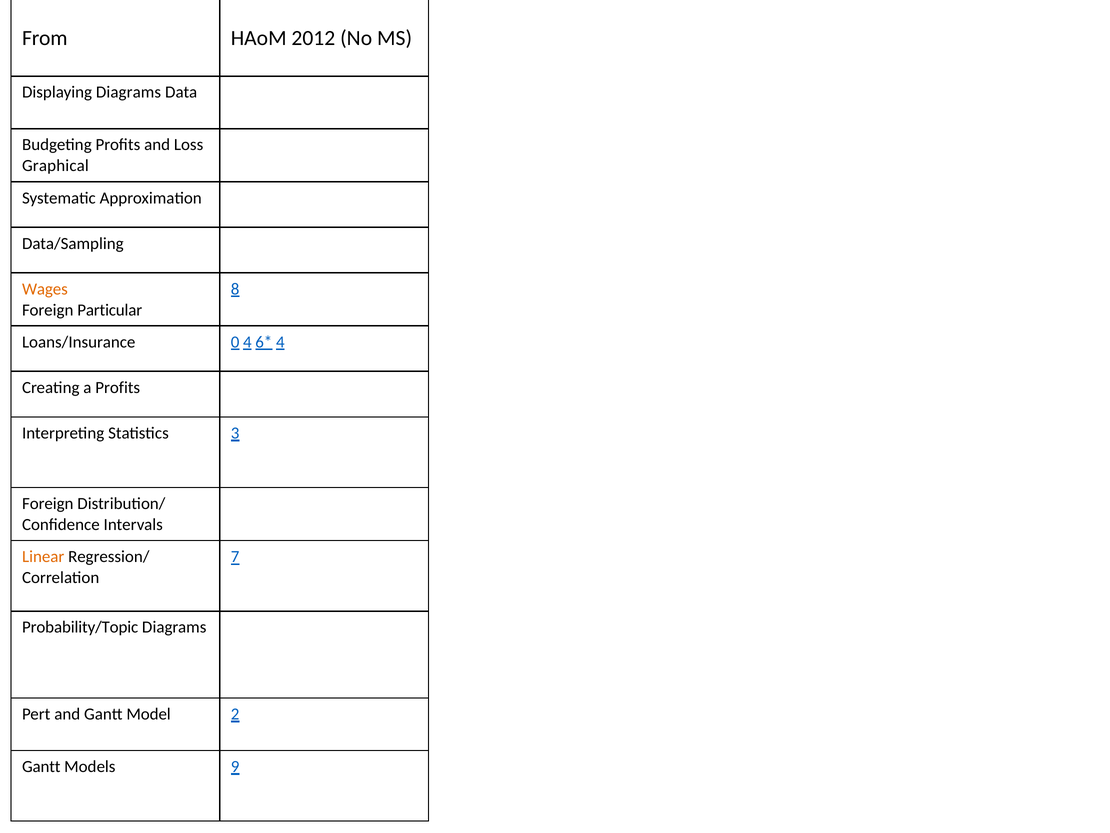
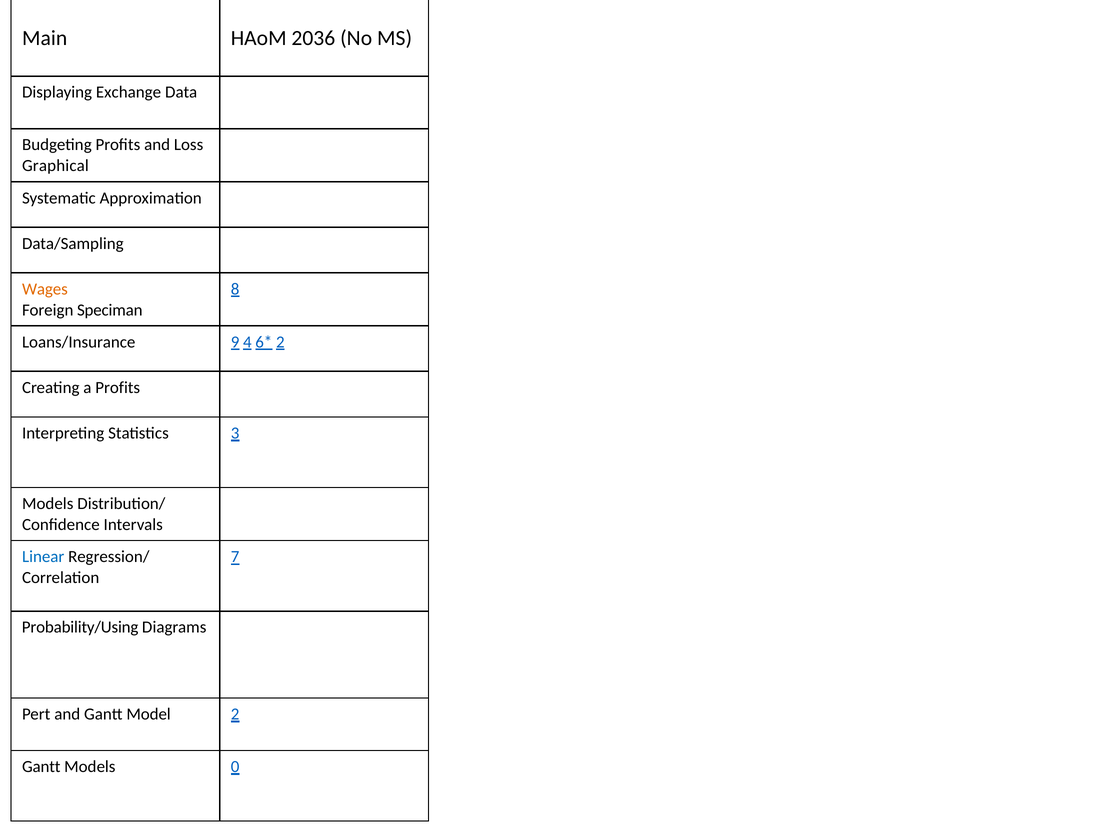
From: From -> Main
2012: 2012 -> 2036
Displaying Diagrams: Diagrams -> Exchange
Particular: Particular -> Speciman
0: 0 -> 9
4 at (280, 342): 4 -> 2
Foreign at (48, 503): Foreign -> Models
Linear colour: orange -> blue
Probability/Topic: Probability/Topic -> Probability/Using
9: 9 -> 0
